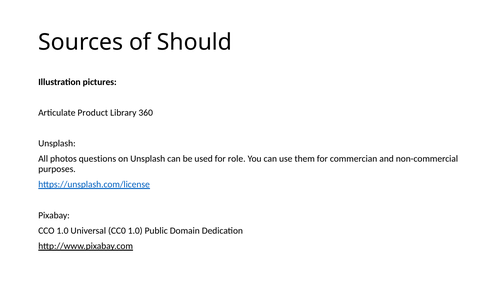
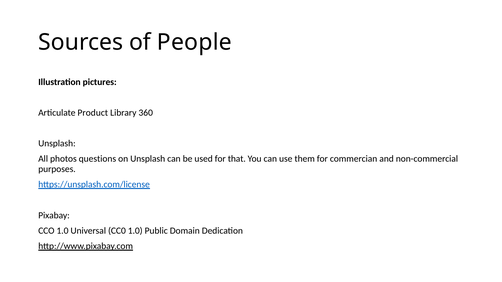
Should: Should -> People
role: role -> that
